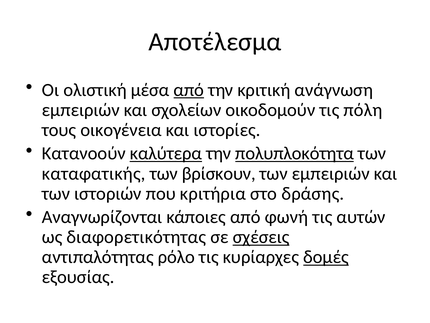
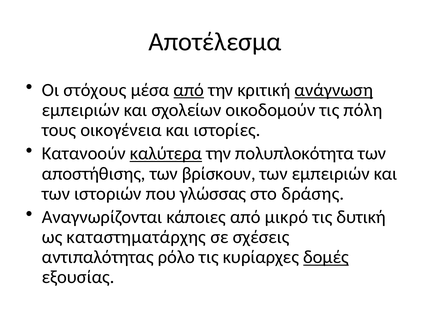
ολιστική: ολιστική -> στόχους
ανάγνωση underline: none -> present
πολυπλοκότητα underline: present -> none
καταφατικής: καταφατικής -> αποστήθισης
κριτήρια: κριτήρια -> γλώσσας
φωνή: φωνή -> μικρό
αυτών: αυτών -> δυτική
διαφορετικότητας: διαφορετικότητας -> καταστηματάρχης
σχέσεις underline: present -> none
